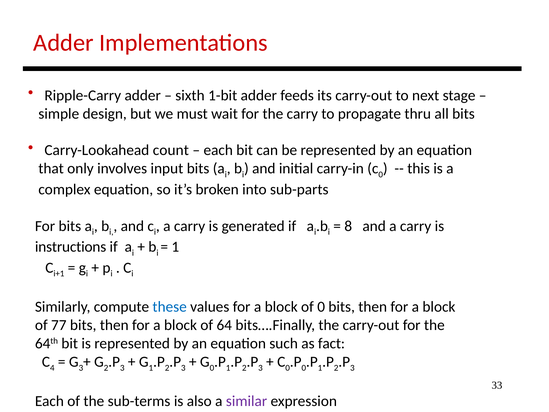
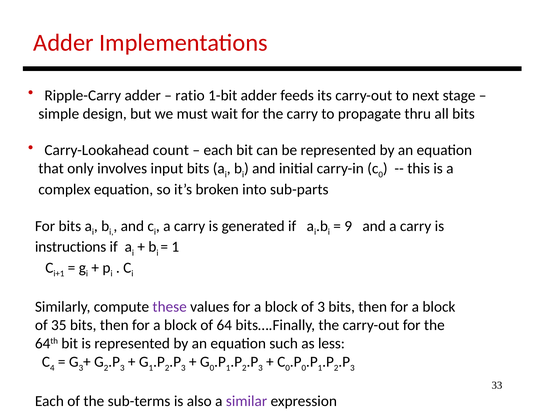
sixth: sixth -> ratio
8: 8 -> 9
these colour: blue -> purple
of 0: 0 -> 3
77: 77 -> 35
fact: fact -> less
